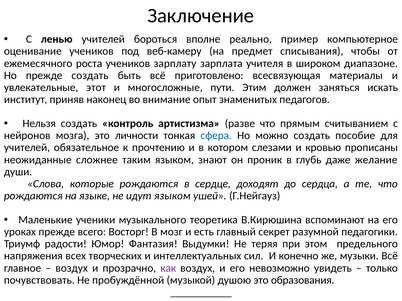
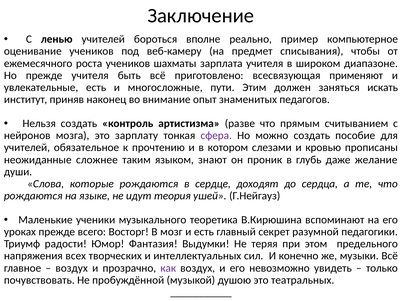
зарплату: зарплату -> шахматы
прежде создать: создать -> учителя
материалы: материалы -> применяют
увлекательные этот: этот -> есть
личности: личности -> зарплату
сфера colour: blue -> purple
идут языком: языком -> теория
образования: образования -> театральных
